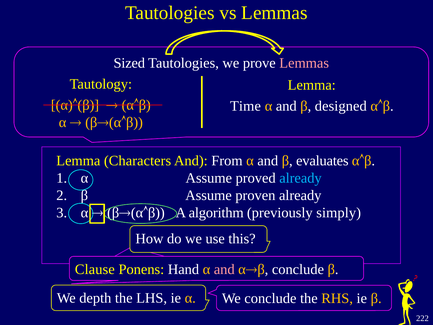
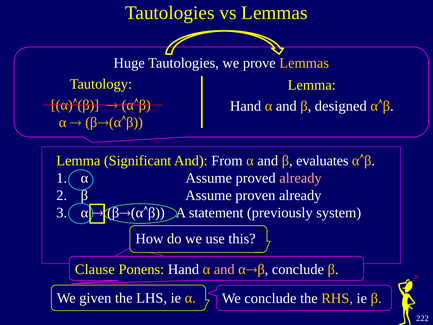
Sized: Sized -> Huge
Lemmas at (304, 63) colour: pink -> yellow
Time at (245, 106): Time -> Hand
Characters: Characters -> Significant
already at (300, 178) colour: light blue -> pink
algorithm: algorithm -> statement
simply: simply -> system
depth: depth -> given
